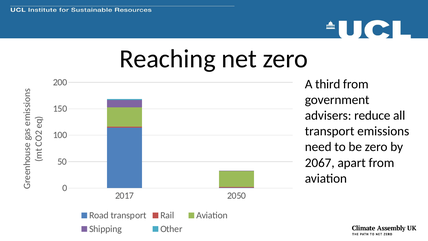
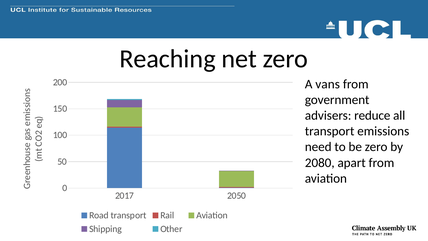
third: third -> vans
2067: 2067 -> 2080
